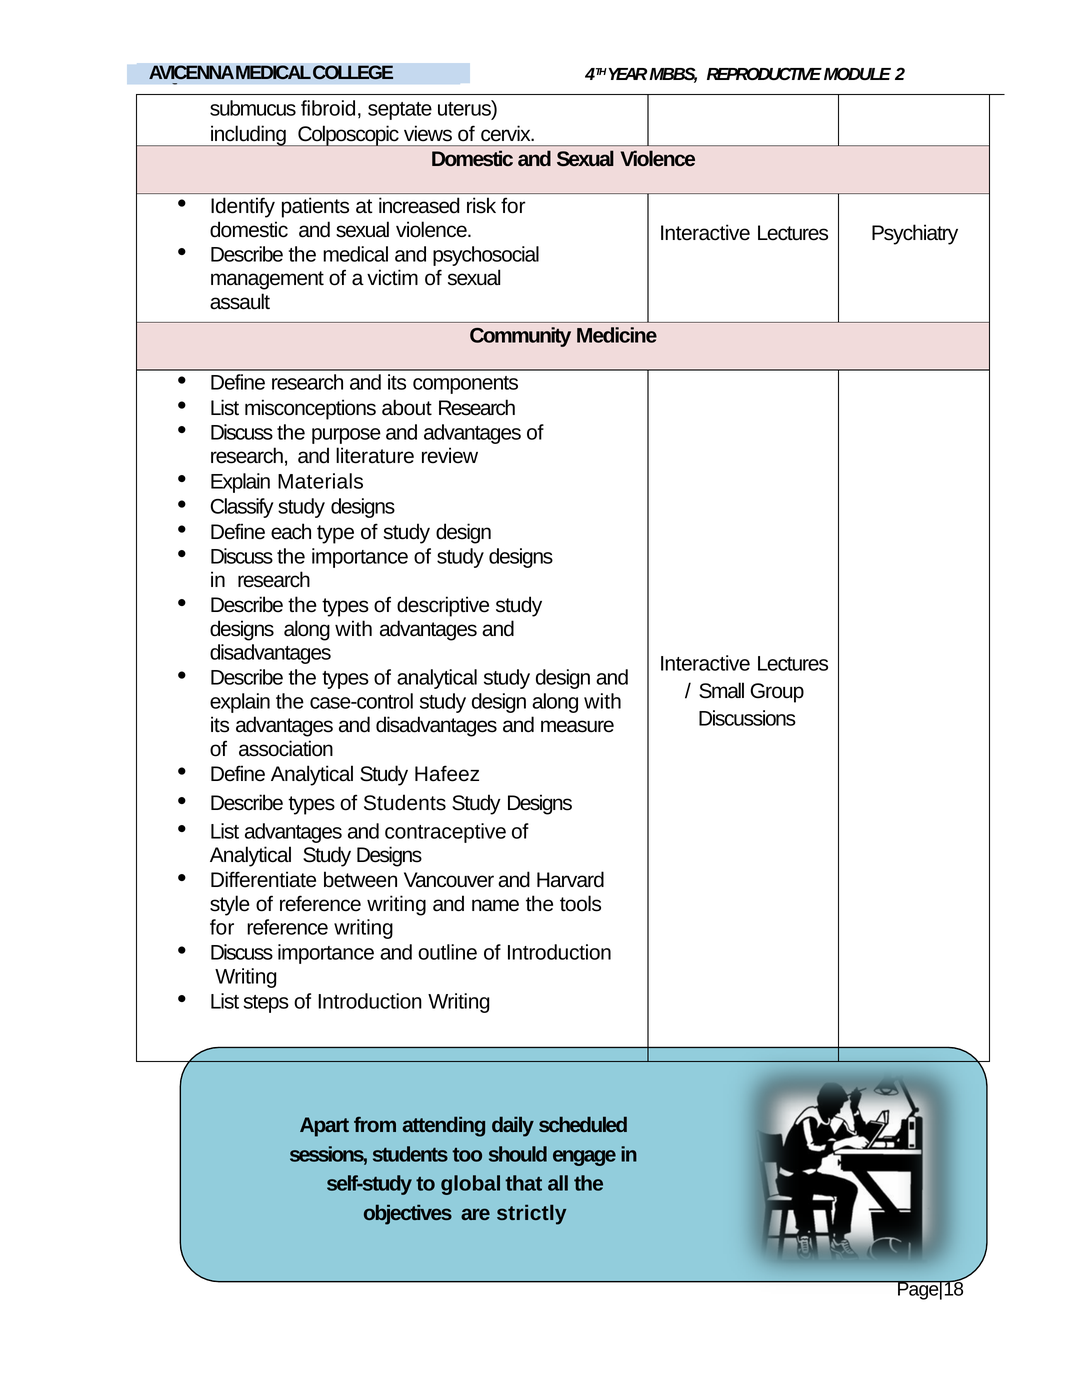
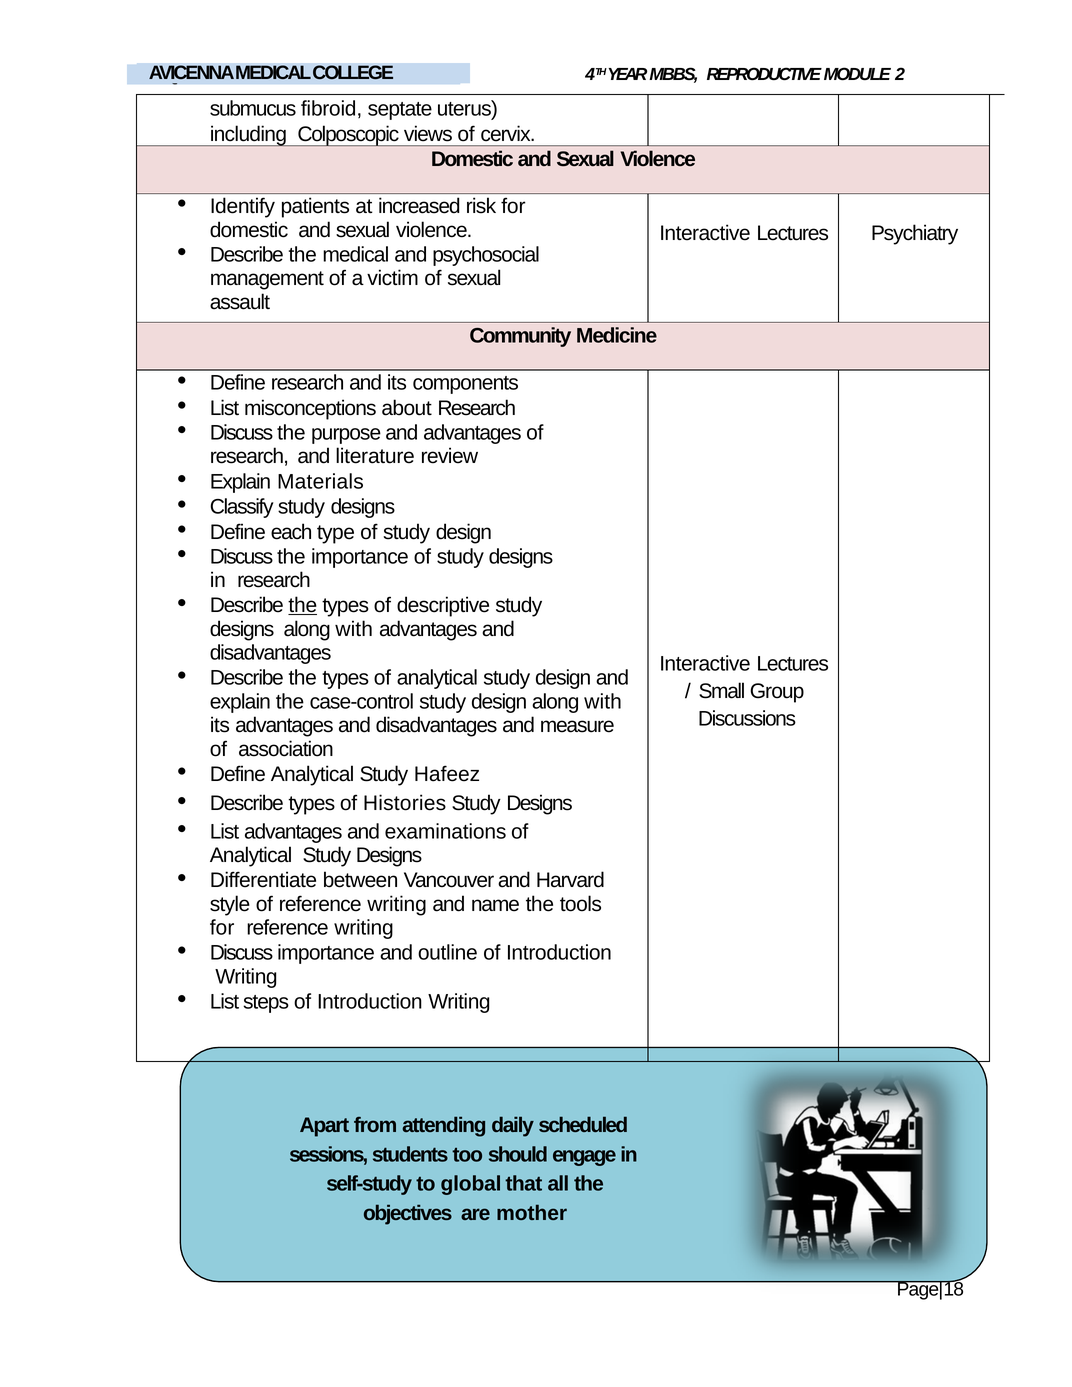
the at (303, 606) underline: none -> present
of Students: Students -> Histories
contraceptive: contraceptive -> examinations
strictly: strictly -> mother
